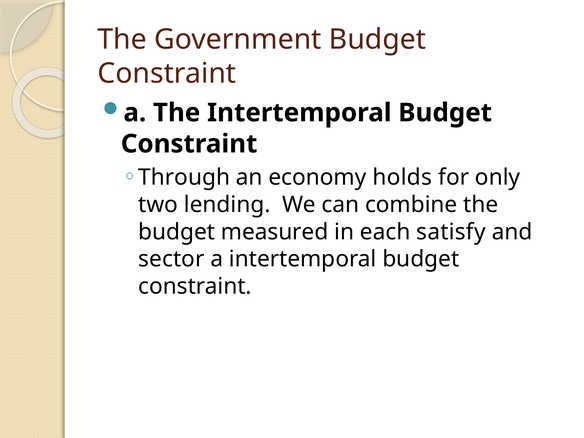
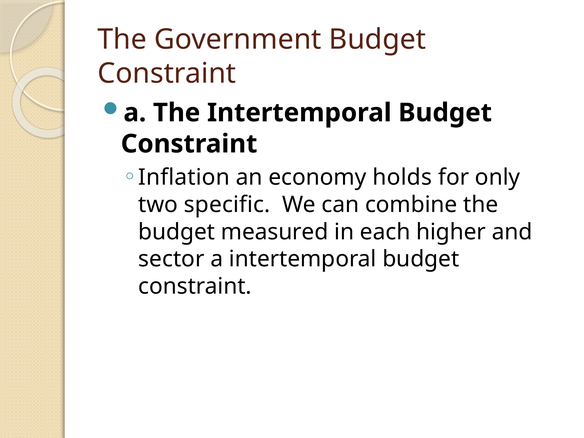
Through: Through -> Inflation
lending: lending -> specific
satisfy: satisfy -> higher
